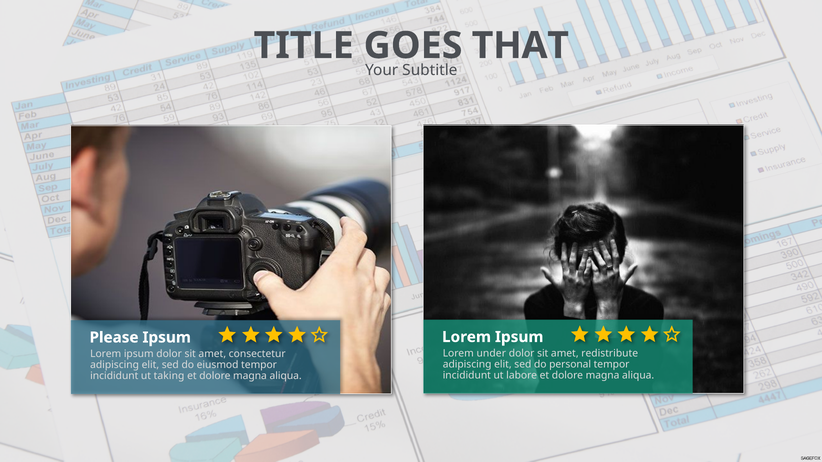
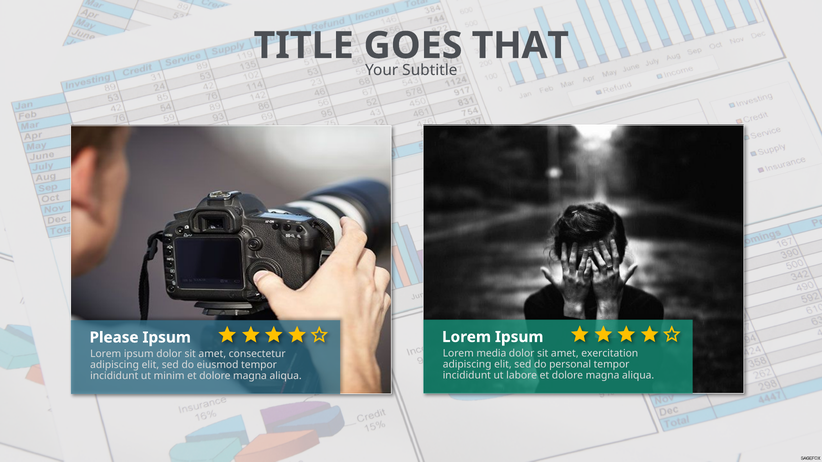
under: under -> media
redistribute: redistribute -> exercitation
taking: taking -> minim
